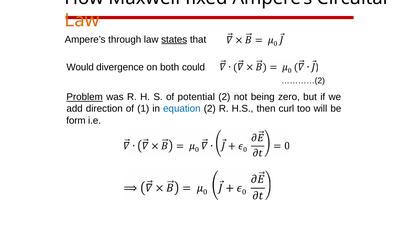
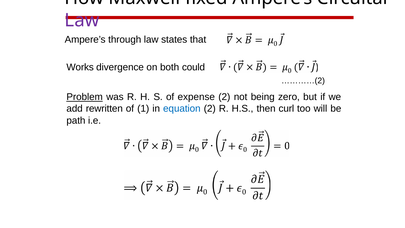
Law at (82, 20) colour: orange -> purple
states underline: present -> none
Would: Would -> Works
potential: potential -> expense
direction: direction -> rewritten
form: form -> path
